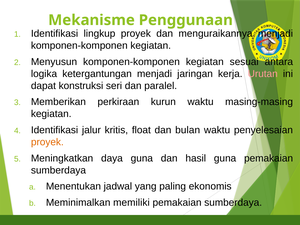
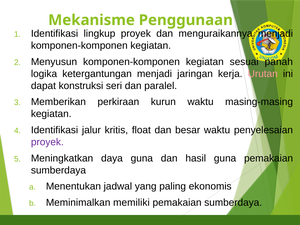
antara: antara -> panah
bulan: bulan -> besar
proyek at (47, 142) colour: orange -> purple
